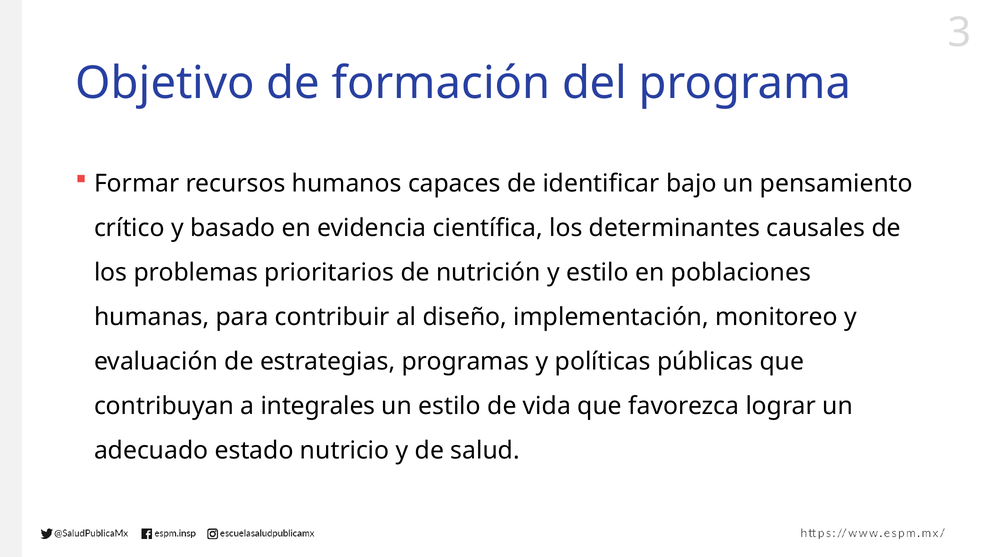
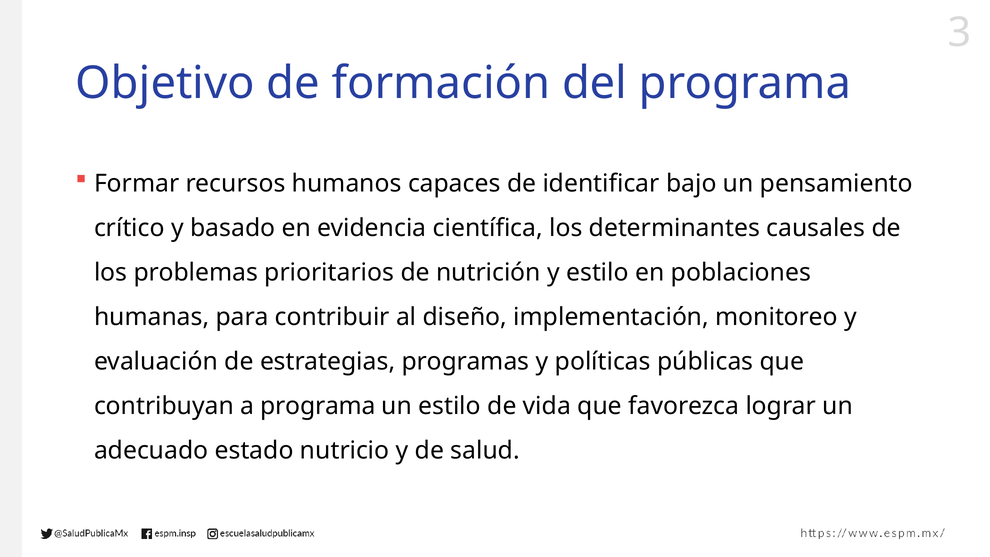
a integrales: integrales -> programa
